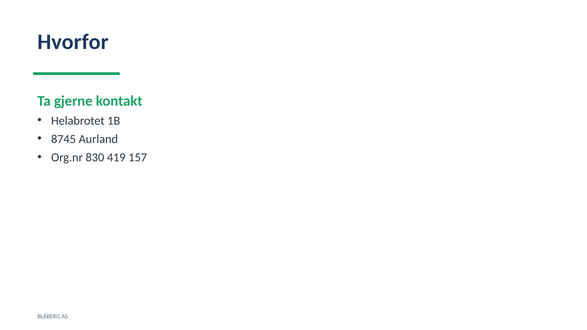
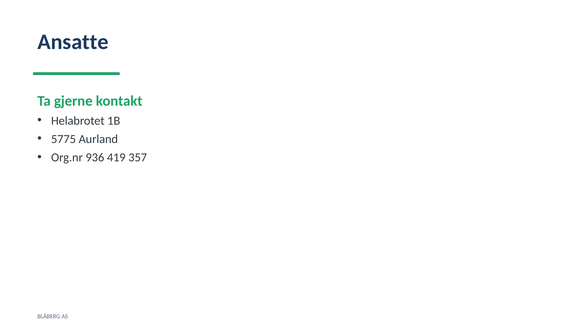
Hvorfor: Hvorfor -> Ansatte
8745: 8745 -> 5775
830: 830 -> 936
157: 157 -> 357
